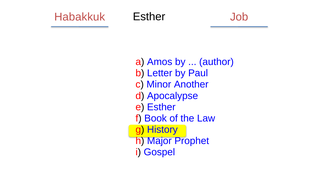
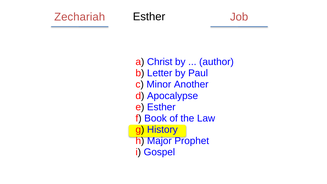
Habakkuk: Habakkuk -> Zechariah
Amos: Amos -> Christ
